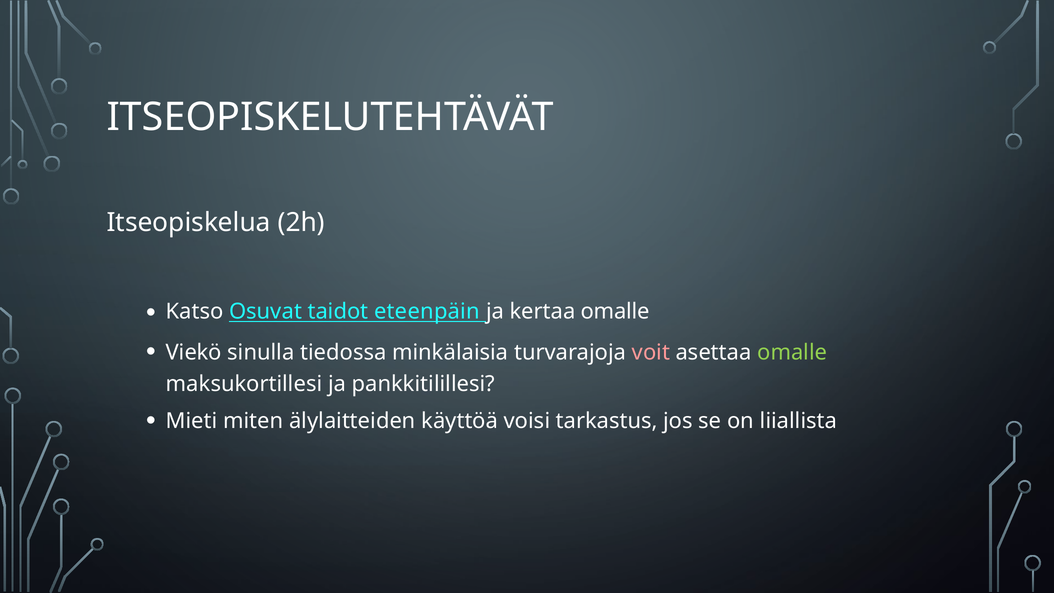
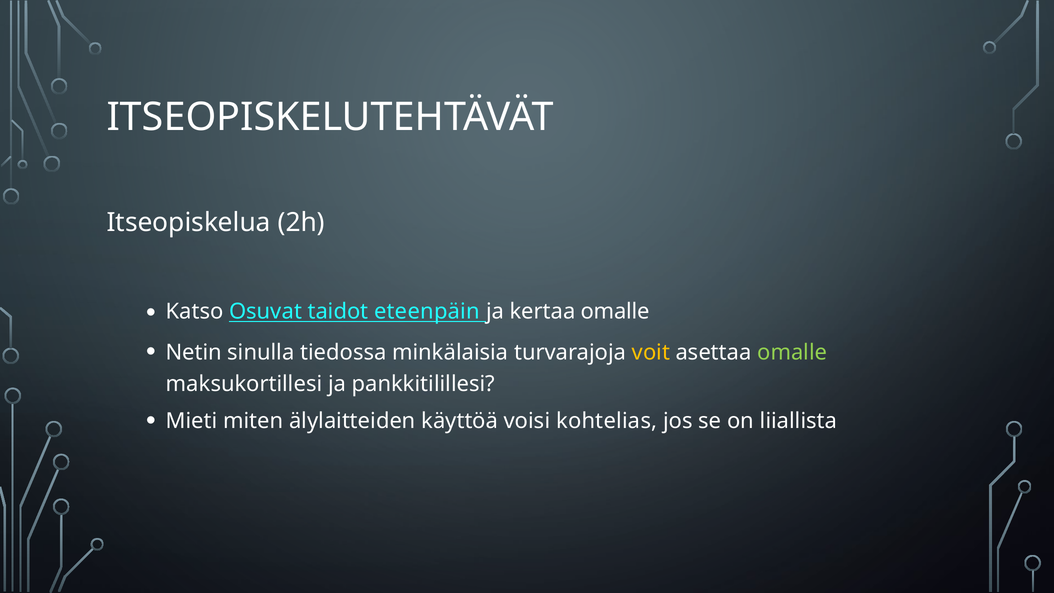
Viekö: Viekö -> Netin
voit colour: pink -> yellow
tarkastus: tarkastus -> kohtelias
